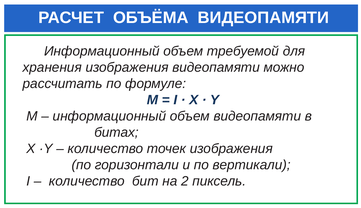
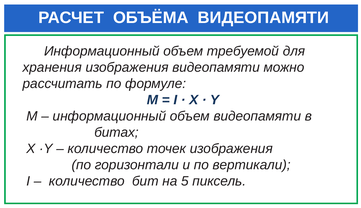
2: 2 -> 5
